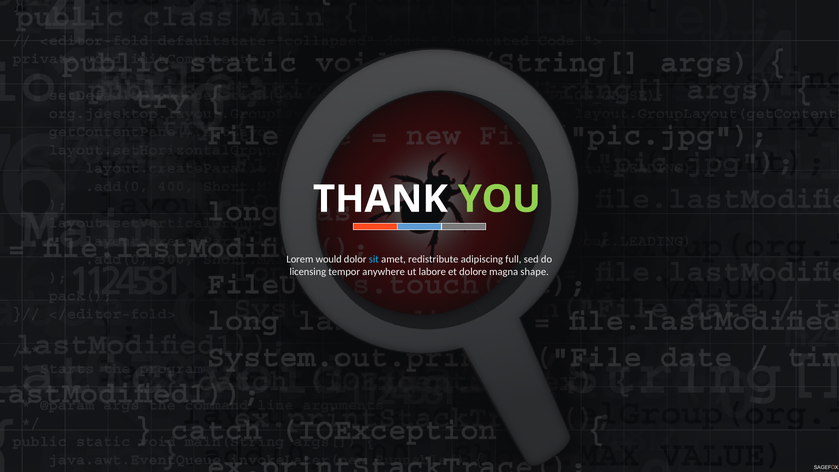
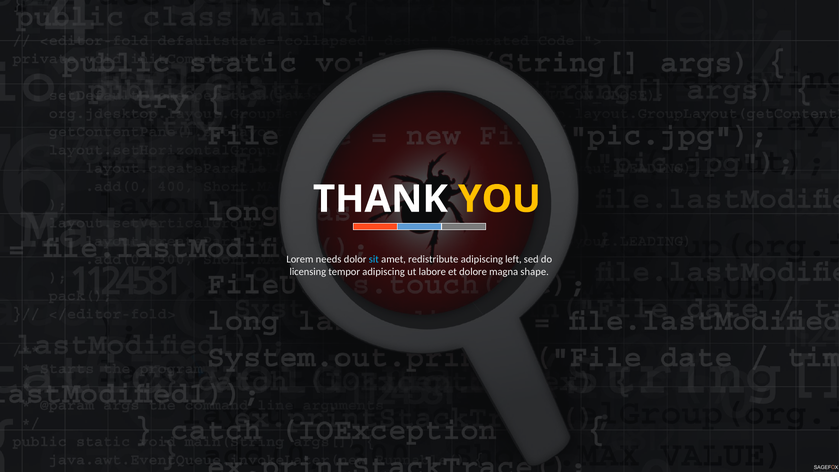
YOU colour: light green -> yellow
would: would -> needs
full: full -> left
tempor anywhere: anywhere -> adipiscing
